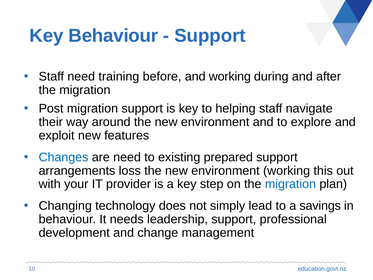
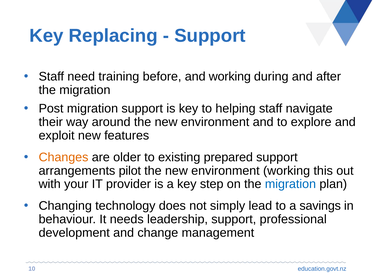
Key Behaviour: Behaviour -> Replacing
Changes colour: blue -> orange
are need: need -> older
loss: loss -> pilot
